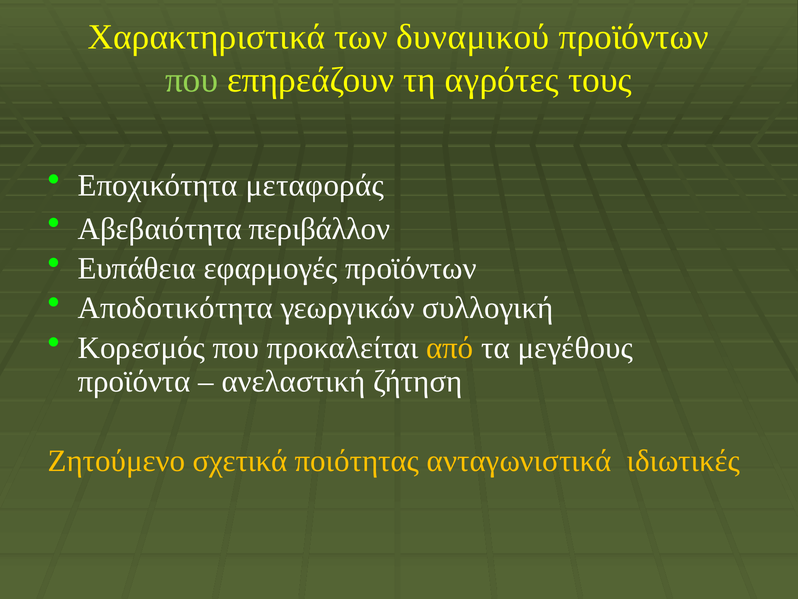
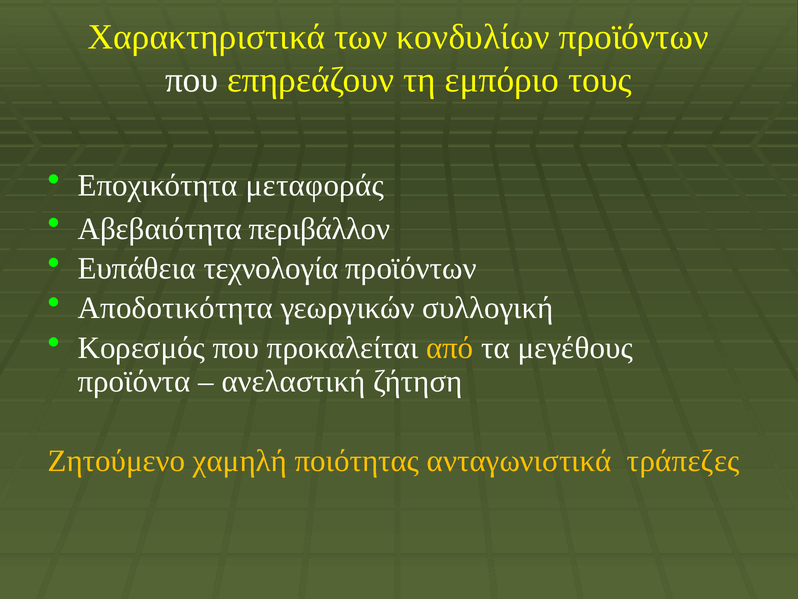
δυναμικού: δυναμικού -> κονδυλίων
που at (192, 80) colour: light green -> white
αγρότες: αγρότες -> εμπόριο
εφαρμογές: εφαρμογές -> τεχνολογία
σχετικά: σχετικά -> χαμηλή
ιδιωτικές: ιδιωτικές -> τράπεζες
